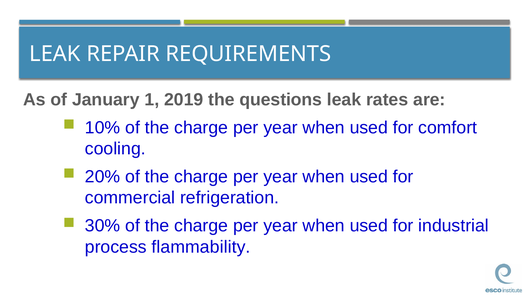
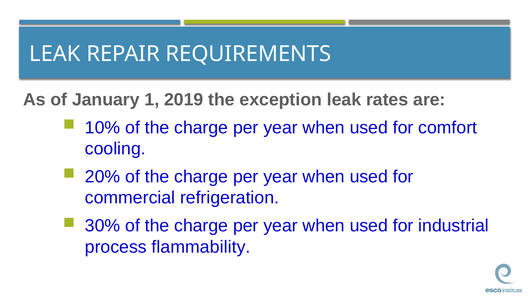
questions: questions -> exception
